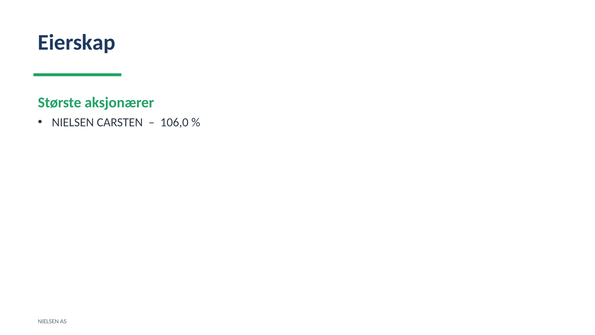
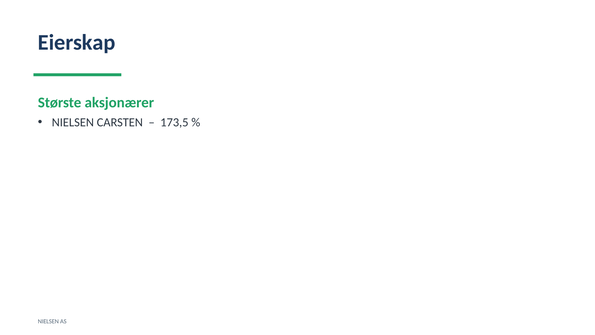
106,0: 106,0 -> 173,5
